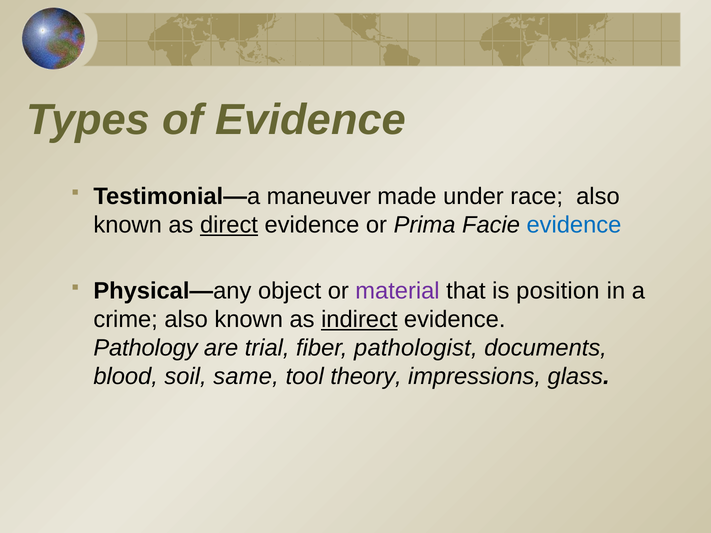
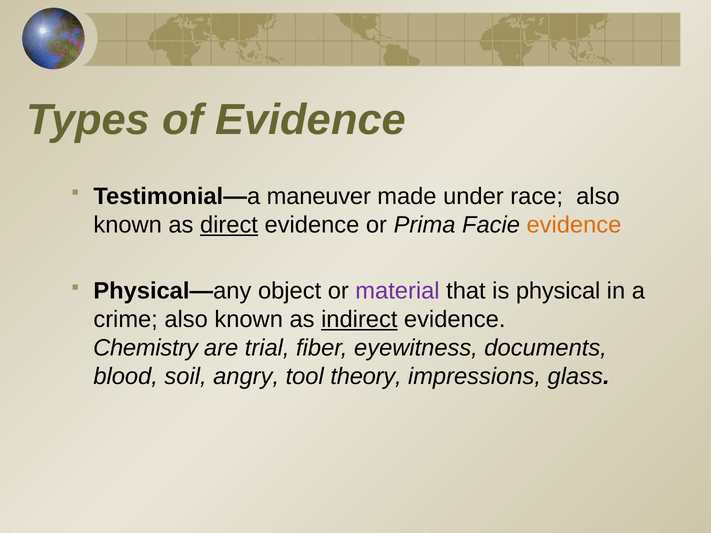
evidence at (574, 225) colour: blue -> orange
position: position -> physical
Pathology: Pathology -> Chemistry
pathologist: pathologist -> eyewitness
same: same -> angry
